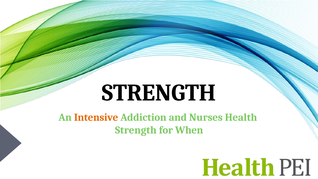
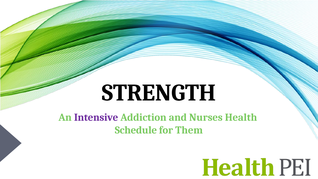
Intensive colour: orange -> purple
Strength at (136, 130): Strength -> Schedule
When: When -> Them
